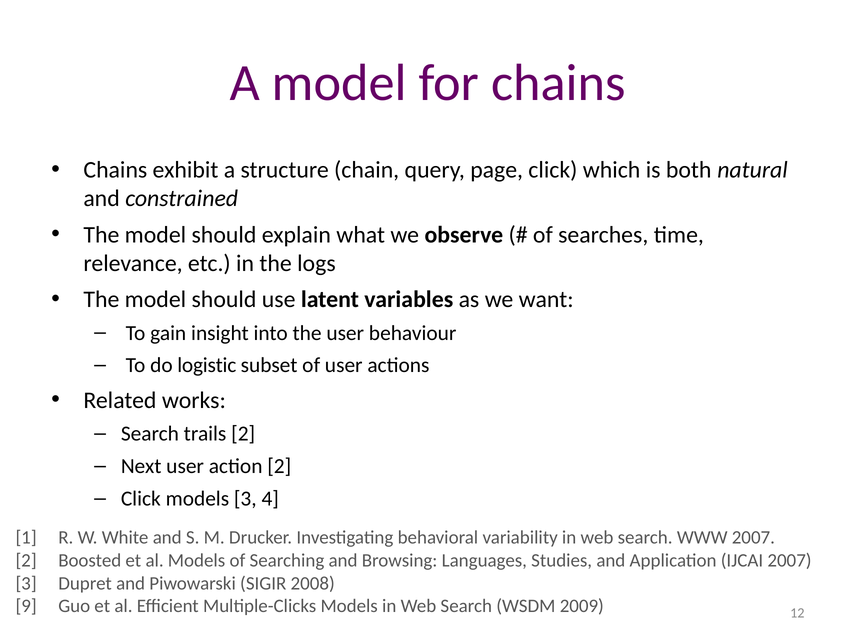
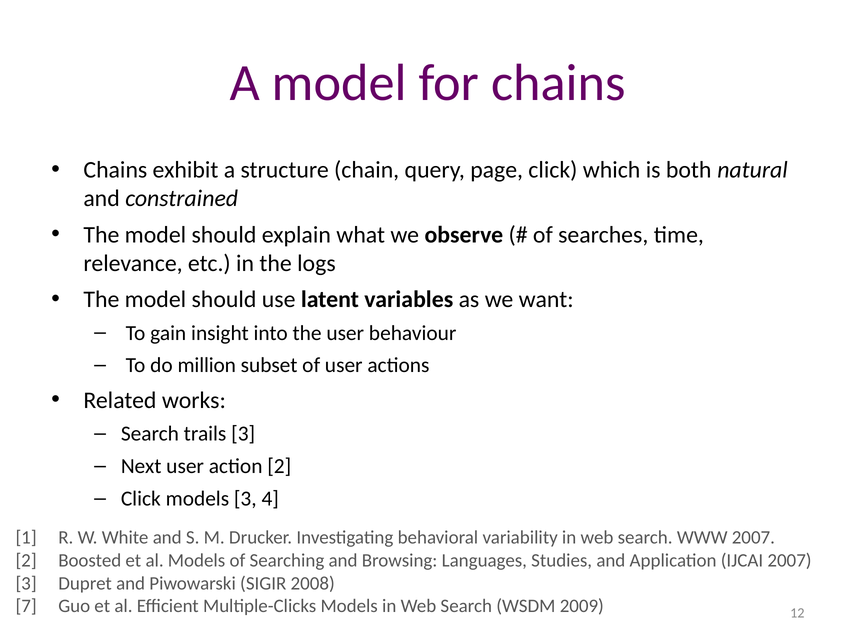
logistic: logistic -> million
trails 2: 2 -> 3
9: 9 -> 7
